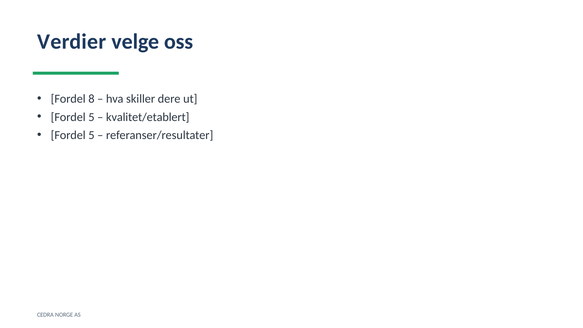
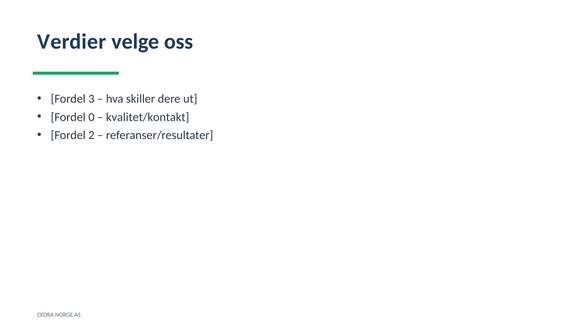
8: 8 -> 3
5 at (91, 117): 5 -> 0
kvalitet/etablert: kvalitet/etablert -> kvalitet/kontakt
5 at (91, 135): 5 -> 2
